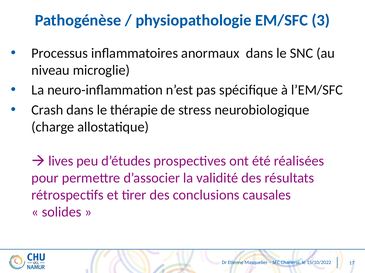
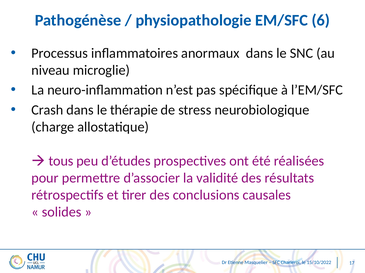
3: 3 -> 6
lives: lives -> tous
